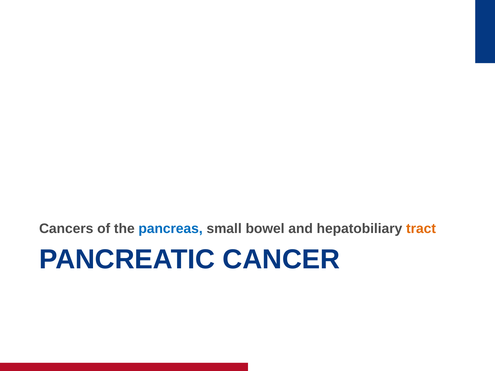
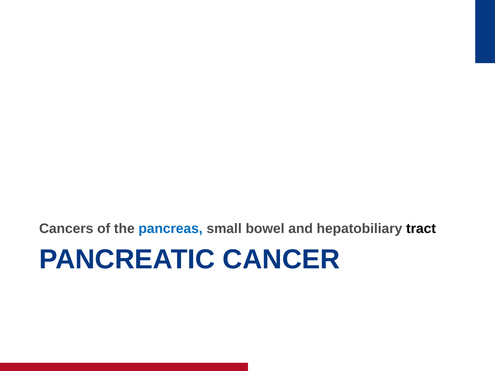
tract colour: orange -> black
